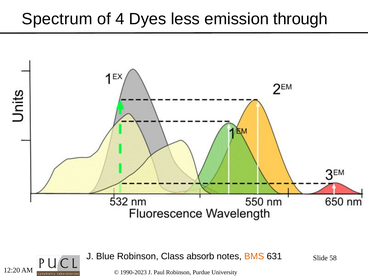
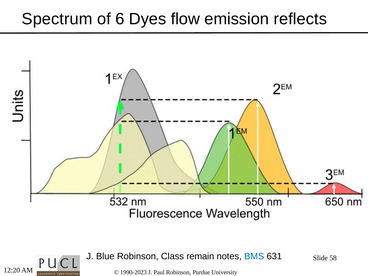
4: 4 -> 6
less: less -> flow
through: through -> reflects
absorb: absorb -> remain
BMS colour: orange -> blue
